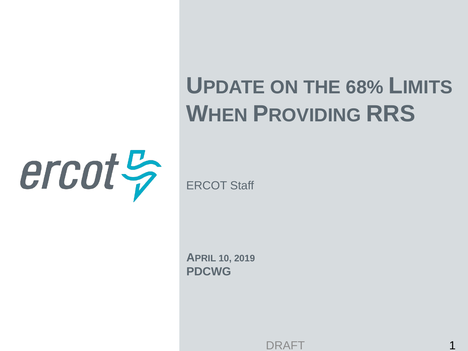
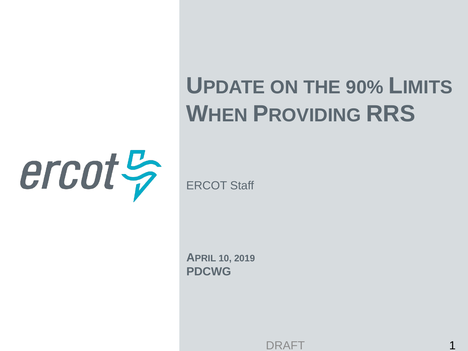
68%: 68% -> 90%
